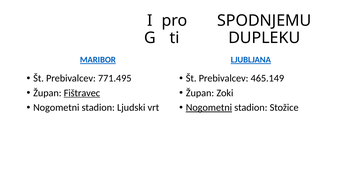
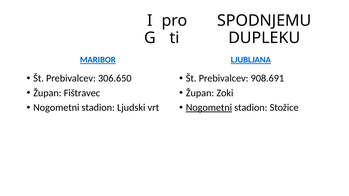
771.495: 771.495 -> 306.650
465.149: 465.149 -> 908.691
Fištravec underline: present -> none
